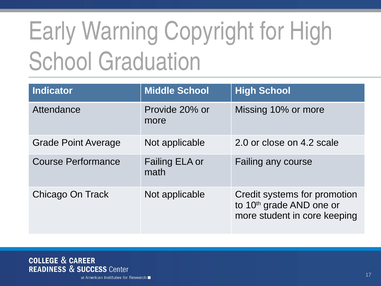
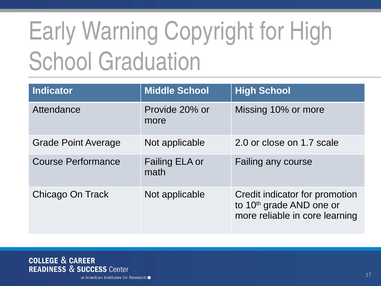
4.2: 4.2 -> 1.7
Credit systems: systems -> indicator
student: student -> reliable
keeping: keeping -> learning
